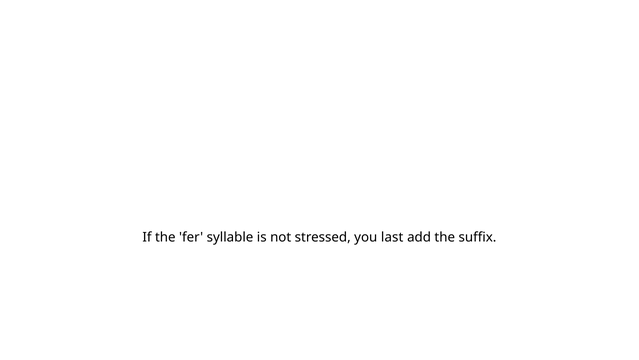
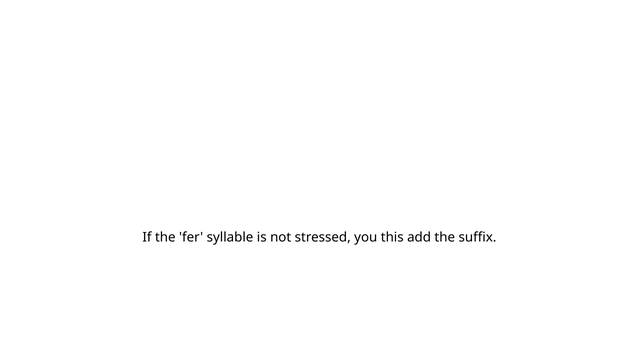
last: last -> this
